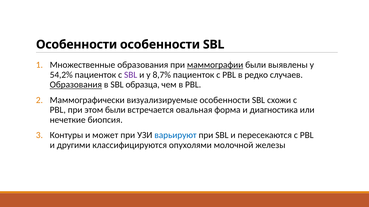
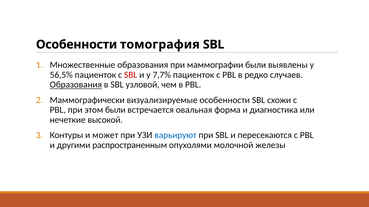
Особенности особенности: особенности -> томография
маммографии underline: present -> none
54,2%: 54,2% -> 56,5%
SBL at (131, 75) colour: purple -> red
8,7%: 8,7% -> 7,7%
образца: образца -> узловой
биопсия: биопсия -> высокой
классифицируются: классифицируются -> распространенным
